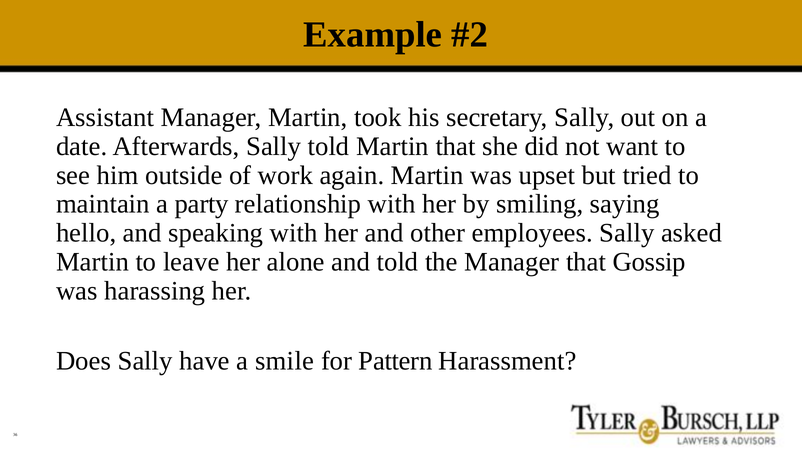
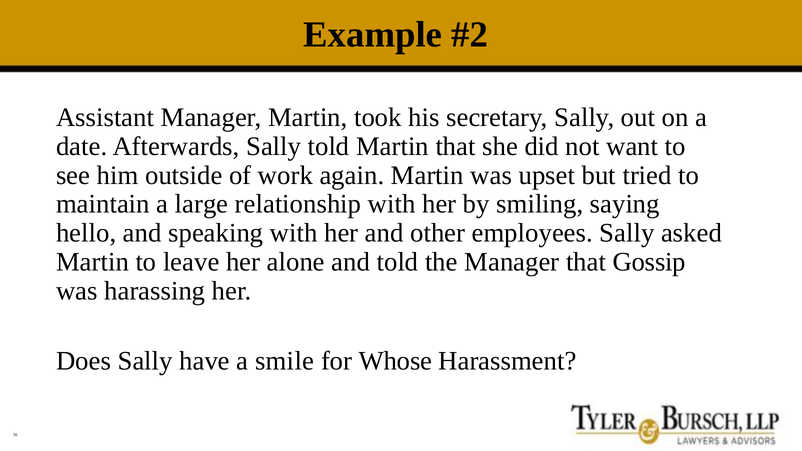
party: party -> large
Pattern: Pattern -> Whose
